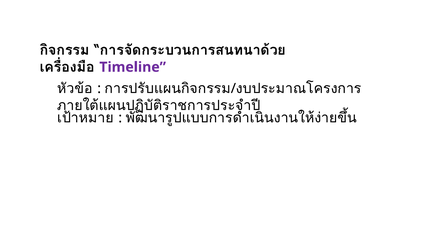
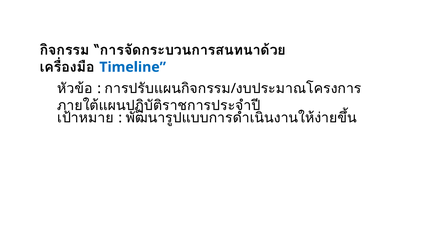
Timeline colour: purple -> blue
